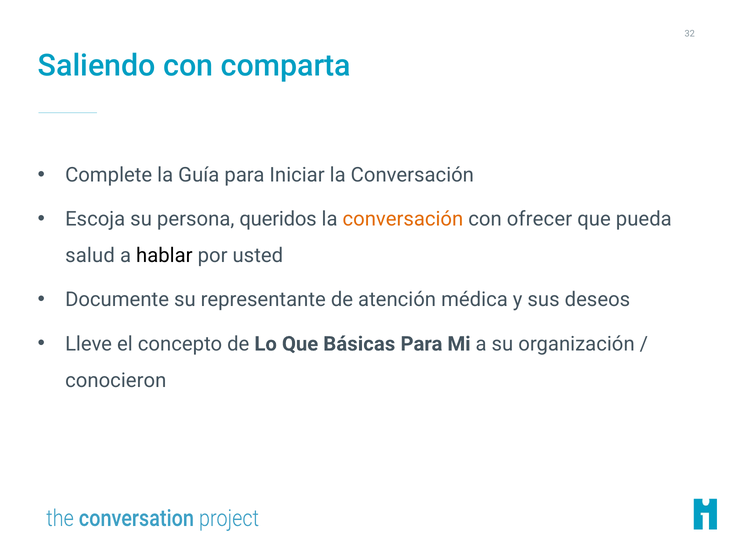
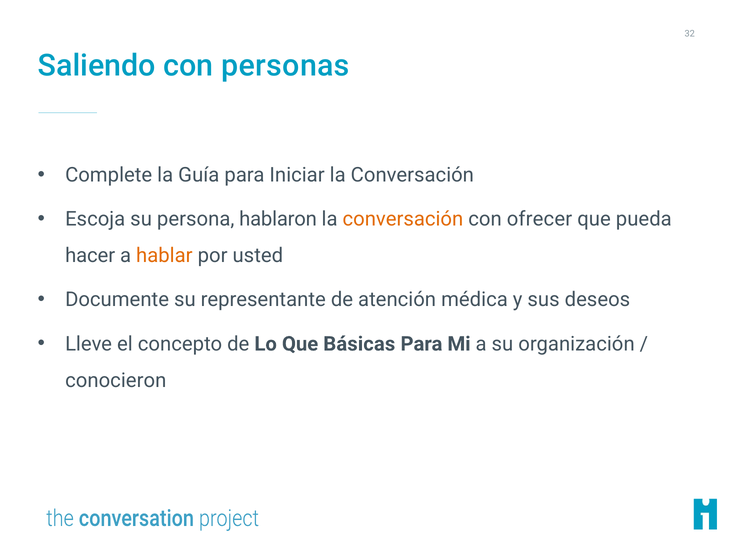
comparta: comparta -> personas
queridos: queridos -> hablaron
salud: salud -> hacer
hablar colour: black -> orange
